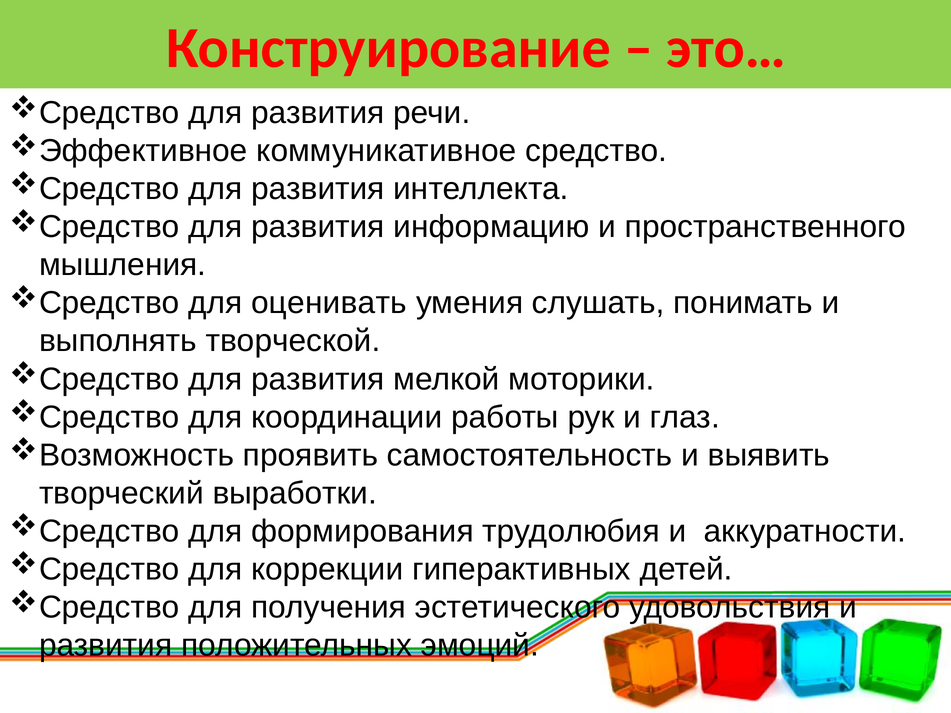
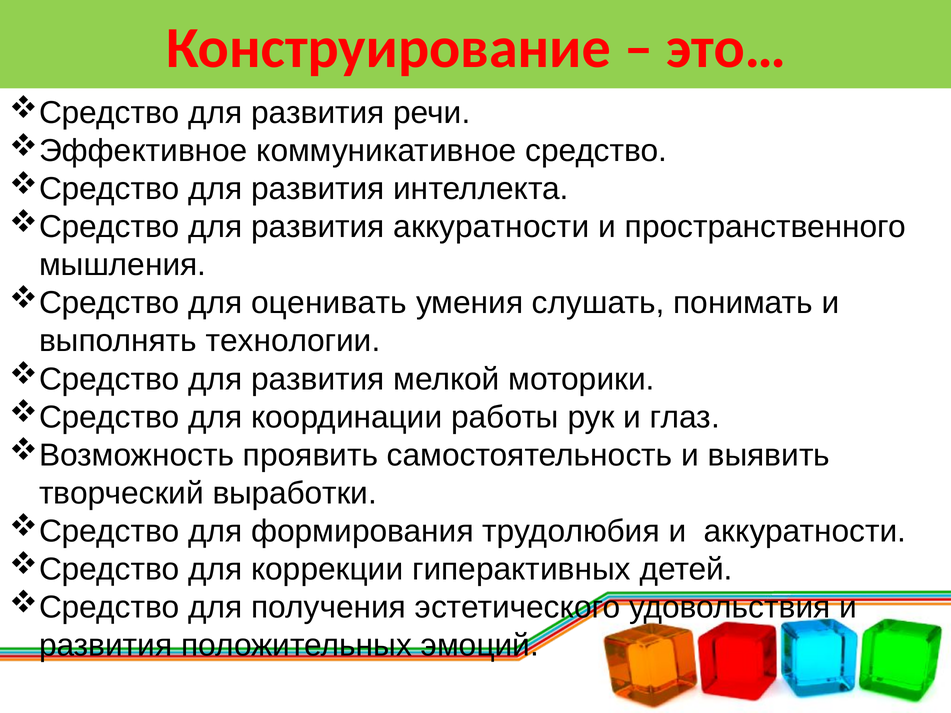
развития информацию: информацию -> аккуратности
творческой: творческой -> технологии
